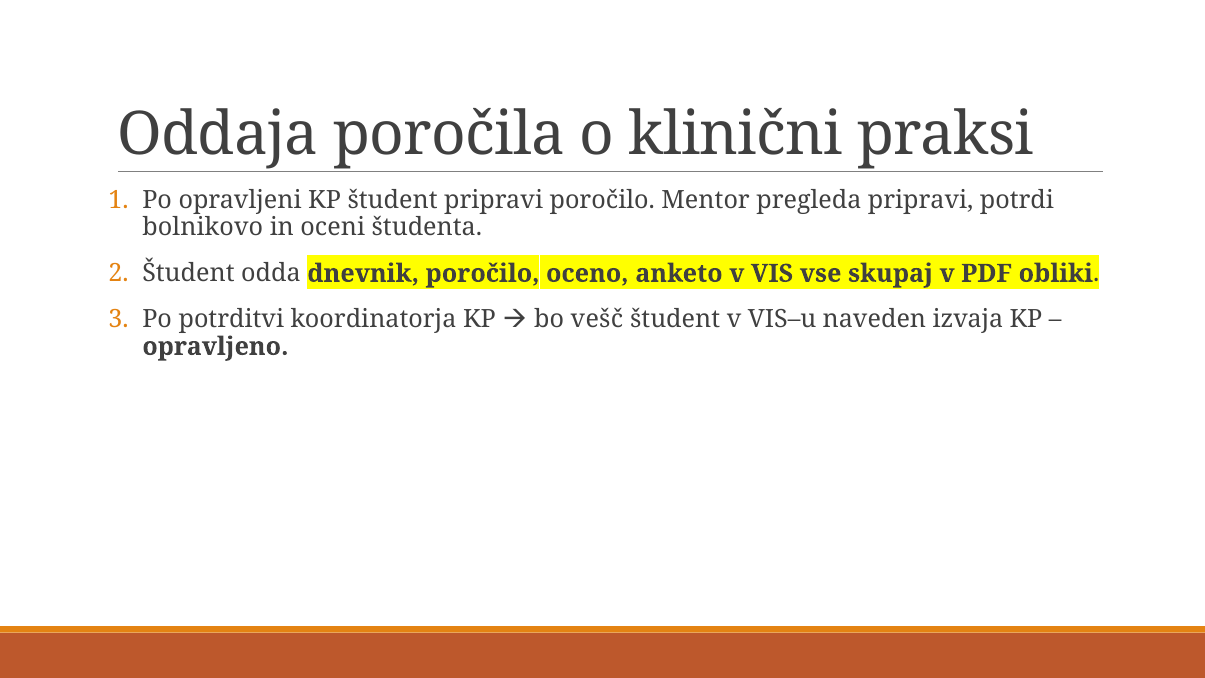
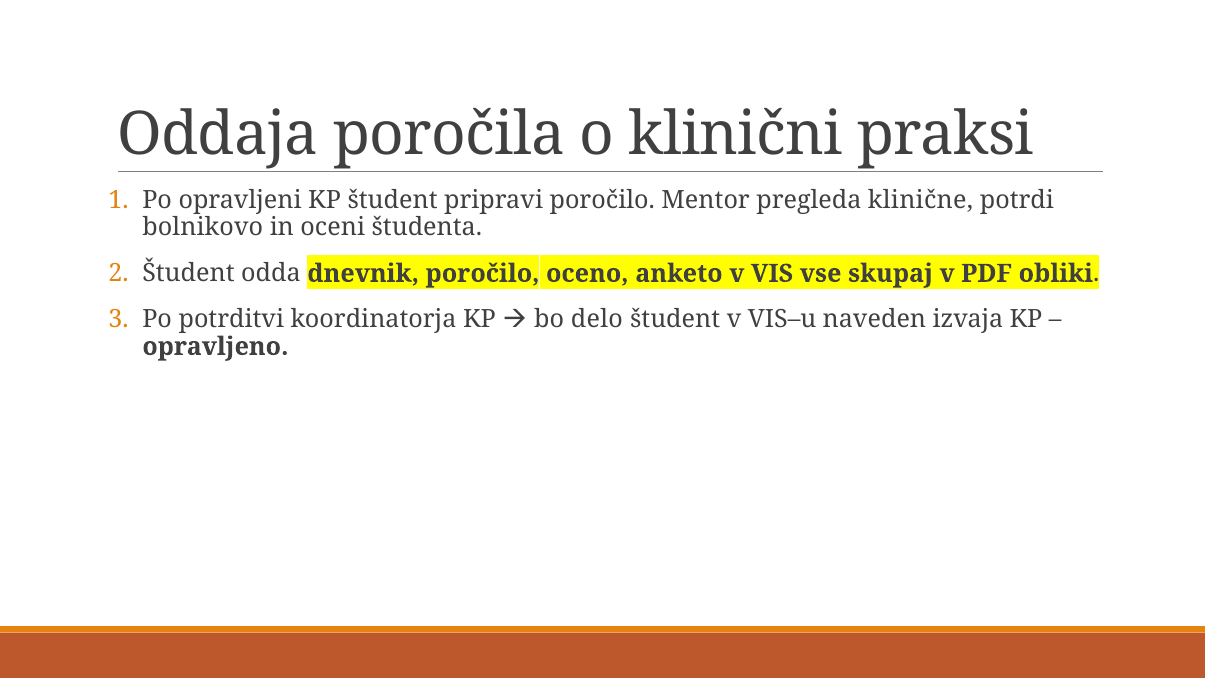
pregleda pripravi: pripravi -> klinične
vešč: vešč -> delo
